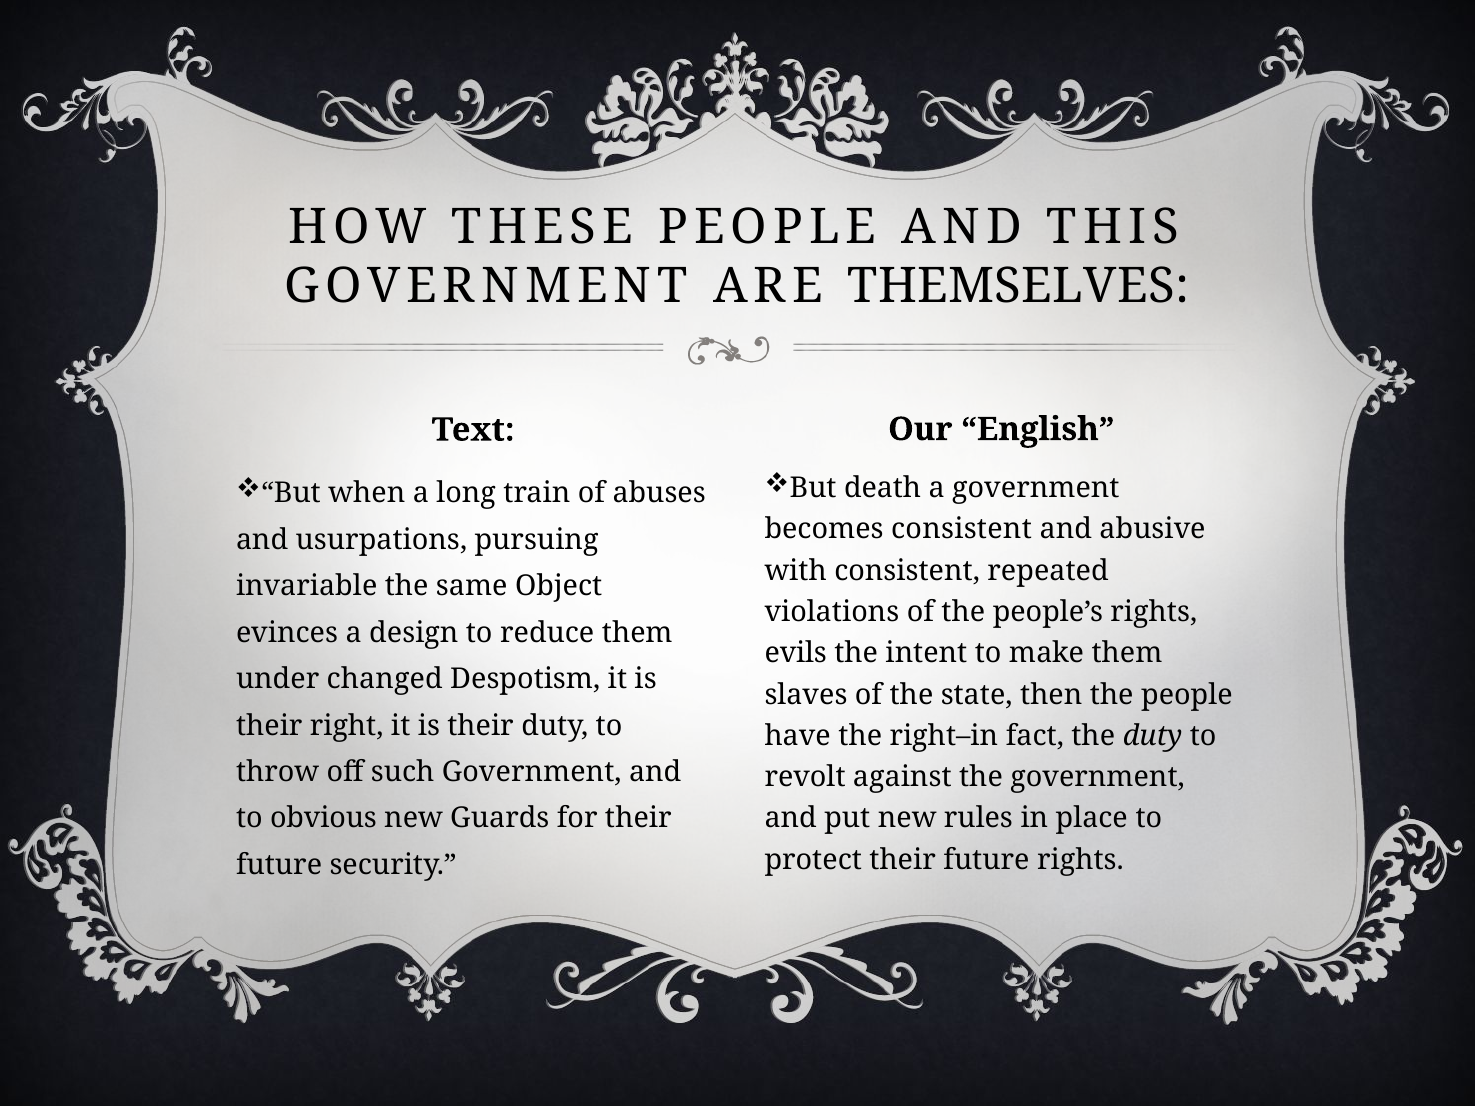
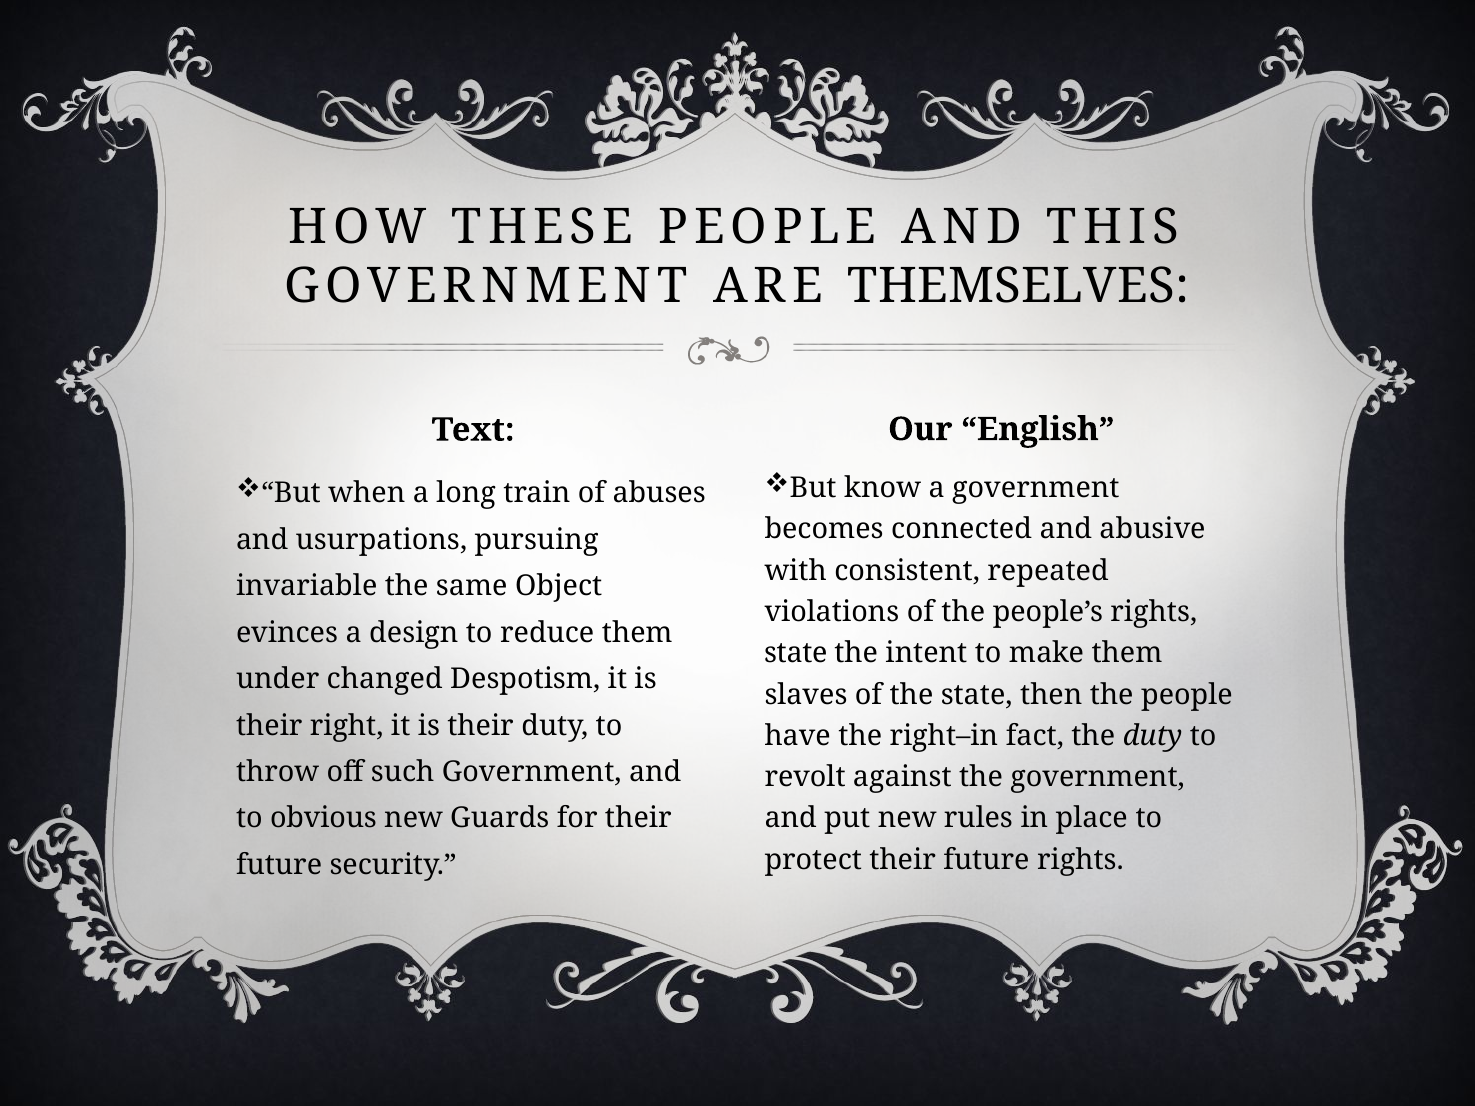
death: death -> know
becomes consistent: consistent -> connected
evils at (796, 653): evils -> state
